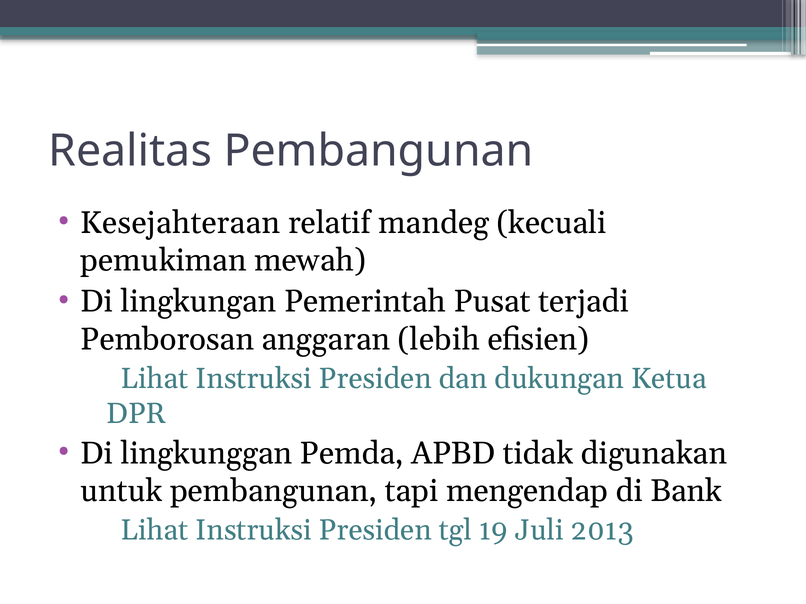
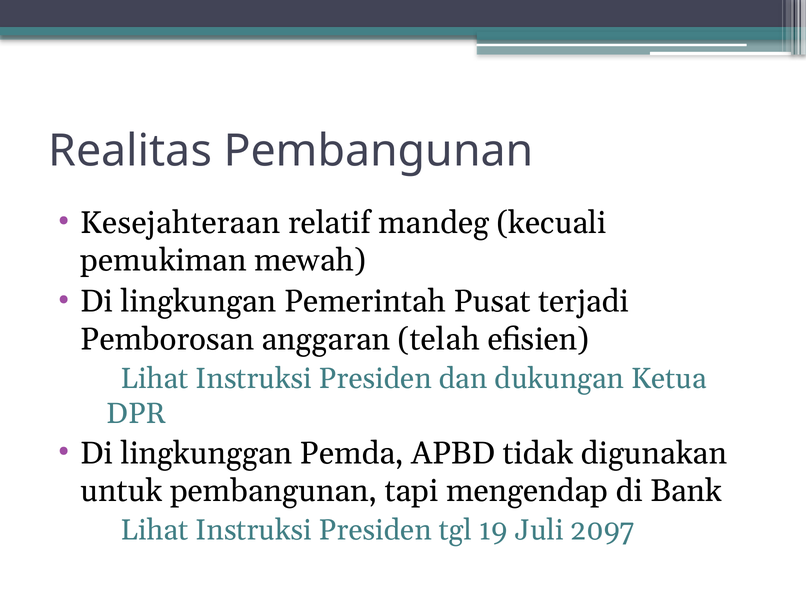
lebih: lebih -> telah
2013: 2013 -> 2097
